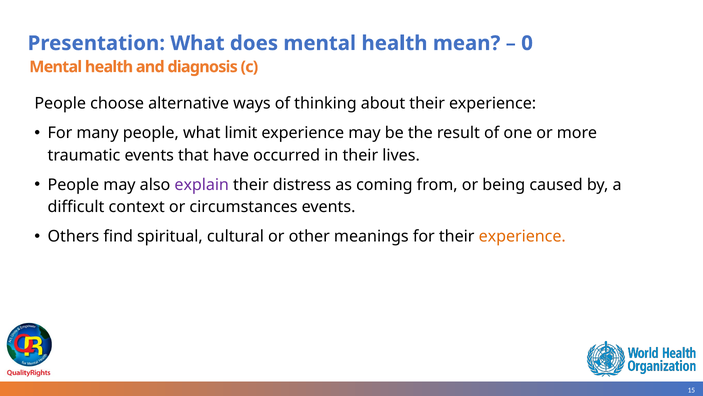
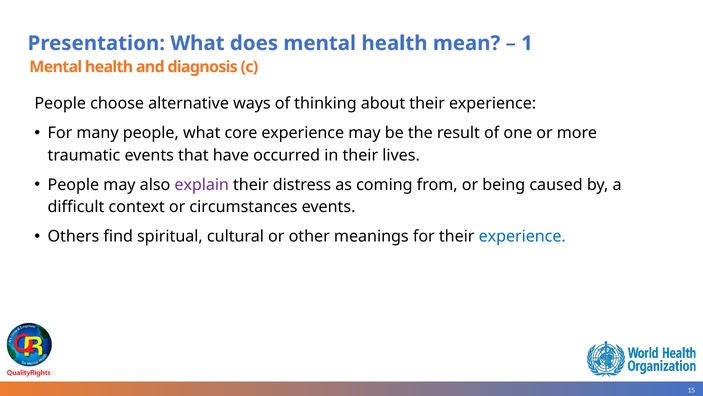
0: 0 -> 1
limit: limit -> core
experience at (522, 236) colour: orange -> blue
